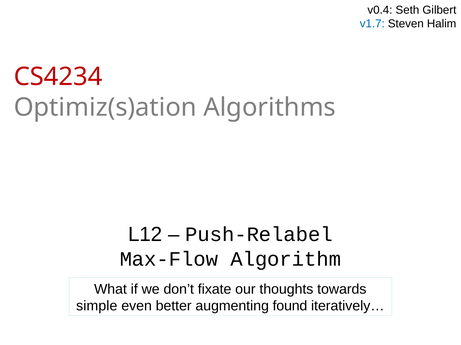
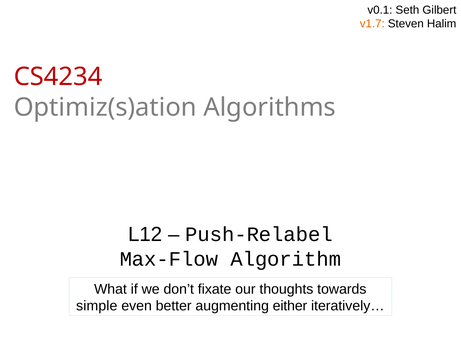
v0.4: v0.4 -> v0.1
v1.7 colour: blue -> orange
found: found -> either
